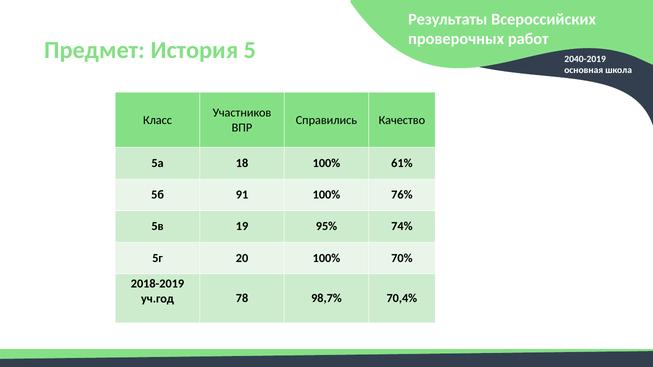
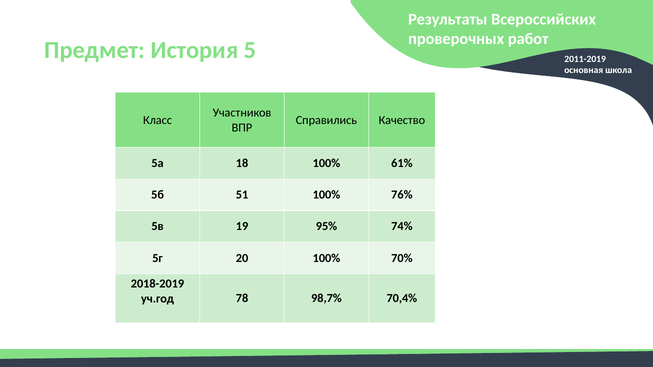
2040-2019: 2040-2019 -> 2011-2019
91: 91 -> 51
